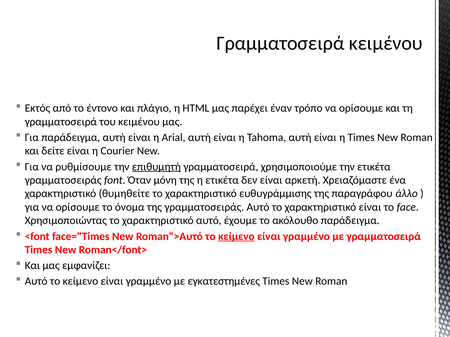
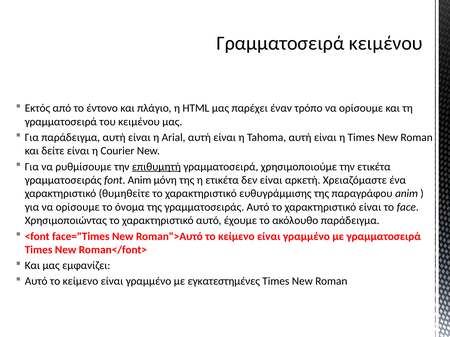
font Όταν: Όταν -> Anim
παραγράφου άλλο: άλλο -> anim
κείμενο at (236, 237) underline: present -> none
